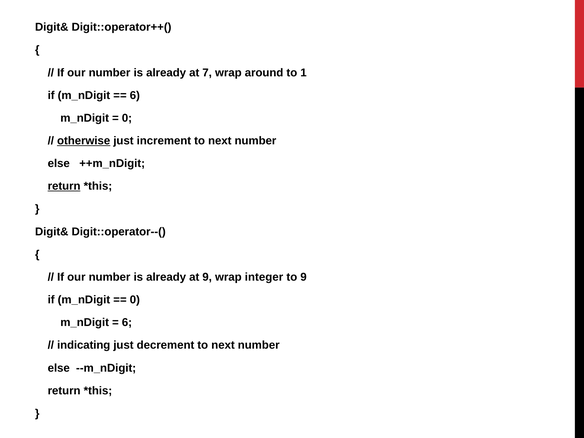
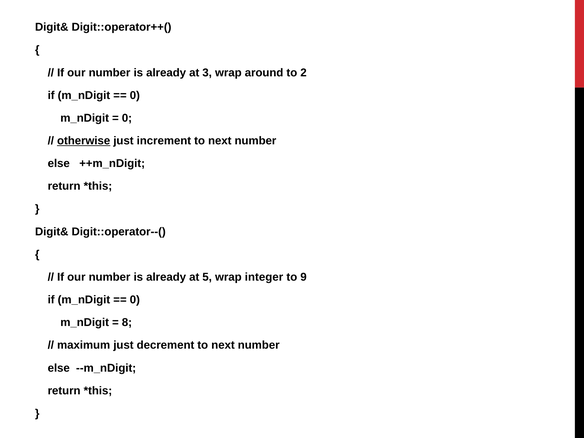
7: 7 -> 3
1: 1 -> 2
6 at (135, 95): 6 -> 0
return at (64, 186) underline: present -> none
at 9: 9 -> 5
6 at (127, 322): 6 -> 8
indicating: indicating -> maximum
